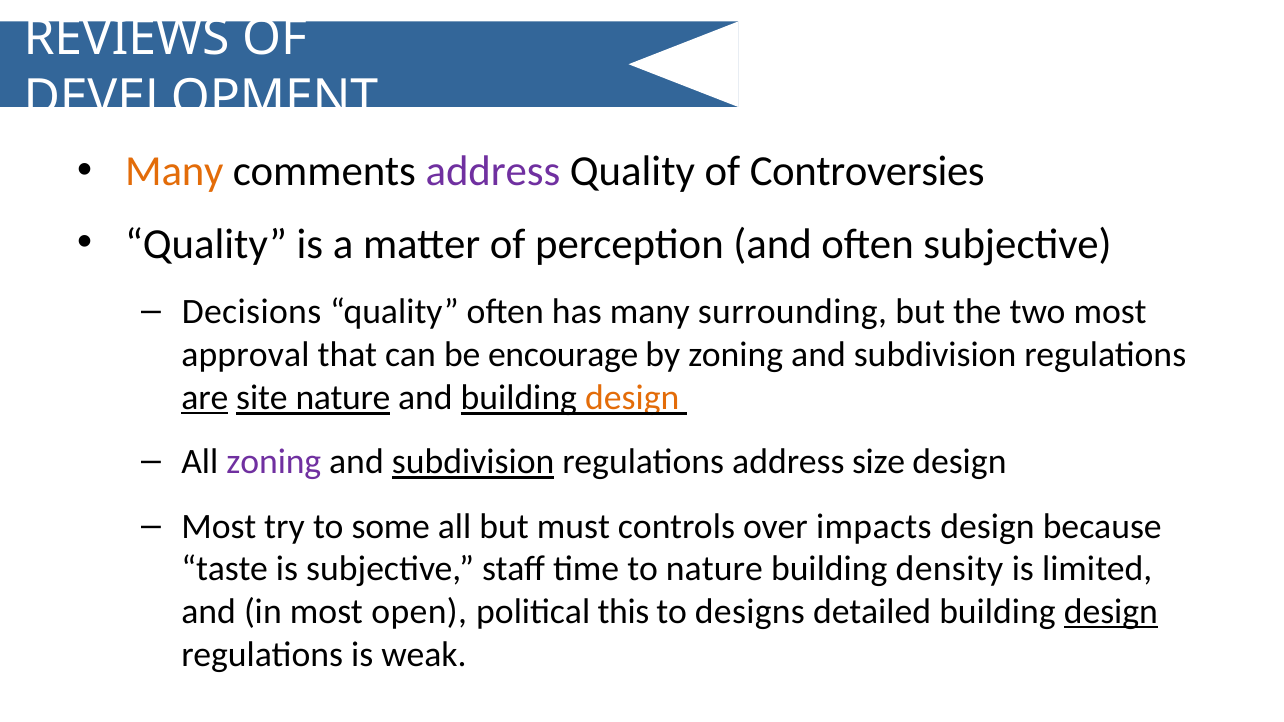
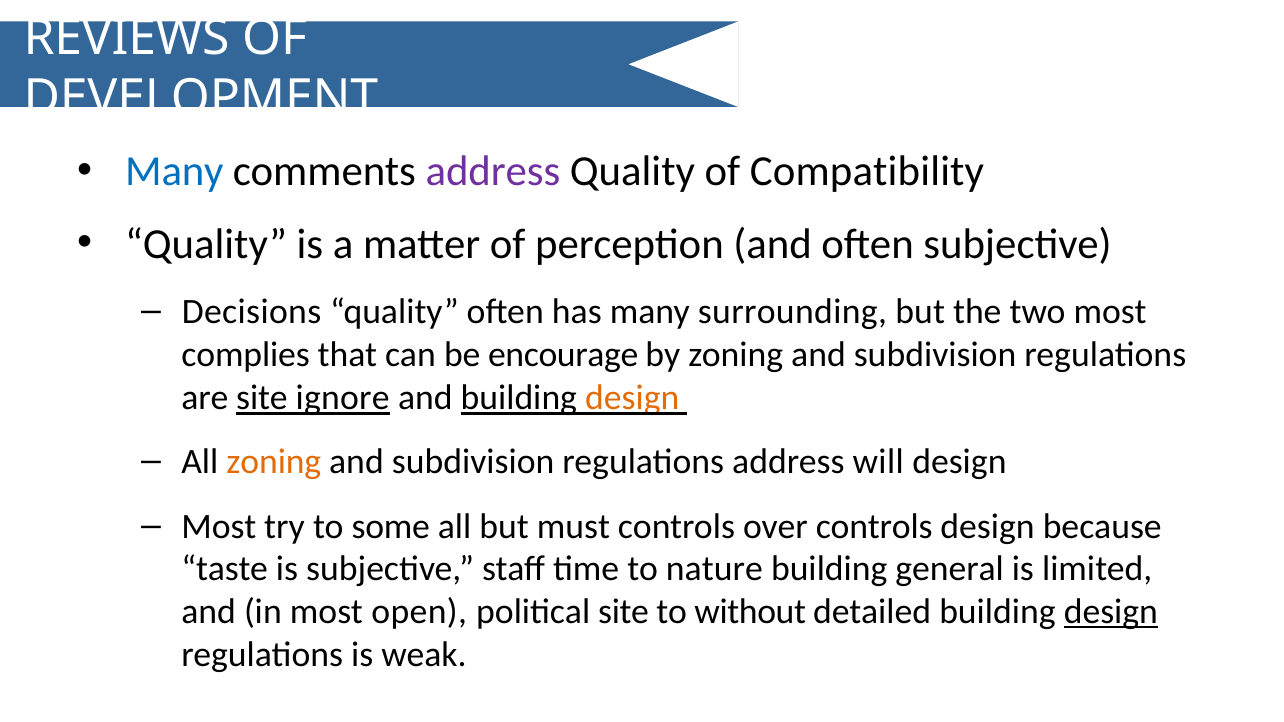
Many at (174, 172) colour: orange -> blue
Controversies: Controversies -> Compatibility
approval: approval -> complies
are underline: present -> none
site nature: nature -> ignore
zoning at (274, 462) colour: purple -> orange
subdivision at (473, 462) underline: present -> none
size: size -> will
over impacts: impacts -> controls
density: density -> general
political this: this -> site
designs: designs -> without
